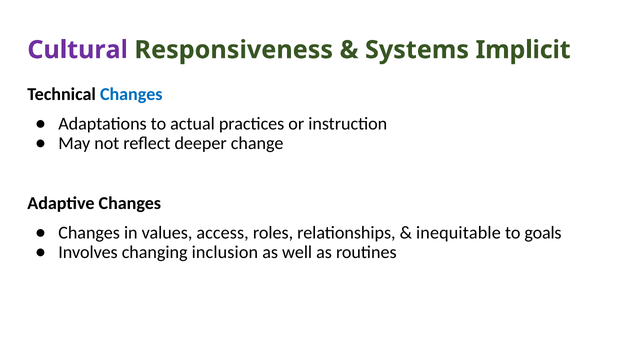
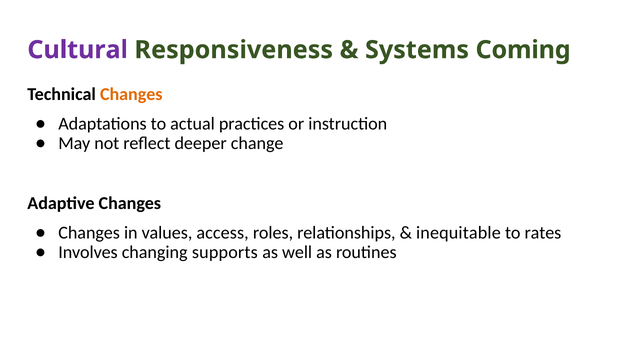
Implicit: Implicit -> Coming
Changes at (131, 94) colour: blue -> orange
goals: goals -> rates
inclusion: inclusion -> supports
